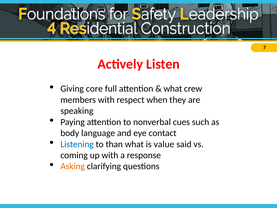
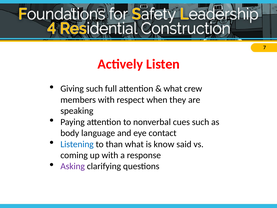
Giving core: core -> such
value: value -> know
Asking colour: orange -> purple
